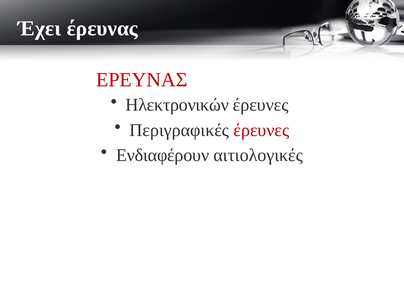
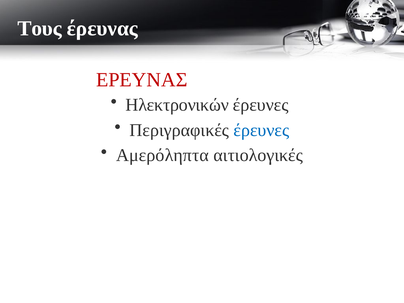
Έχει: Έχει -> Τους
έρευνες at (261, 130) colour: red -> blue
Ενδιαφέρουν: Ενδιαφέρουν -> Αμερόληπτα
